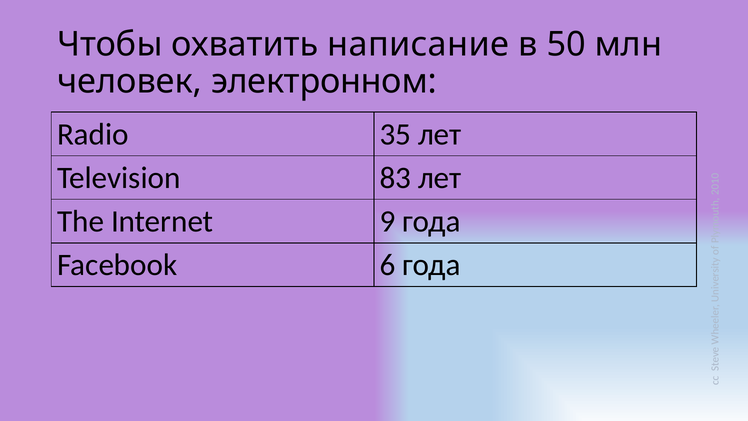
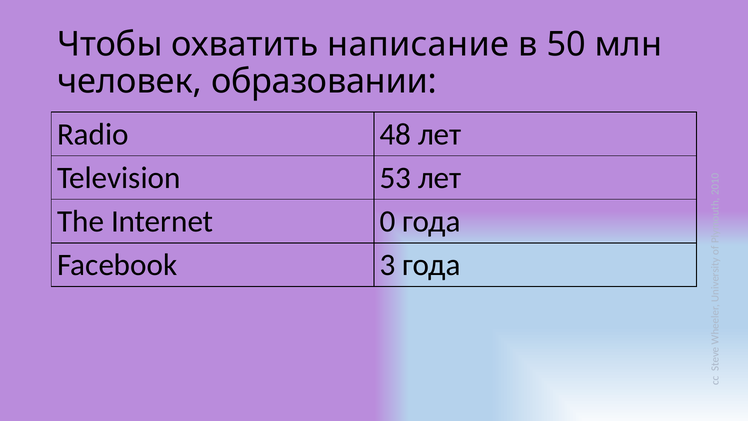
электронном: электронном -> образовании
35: 35 -> 48
83: 83 -> 53
Internet 9: 9 -> 0
6: 6 -> 3
